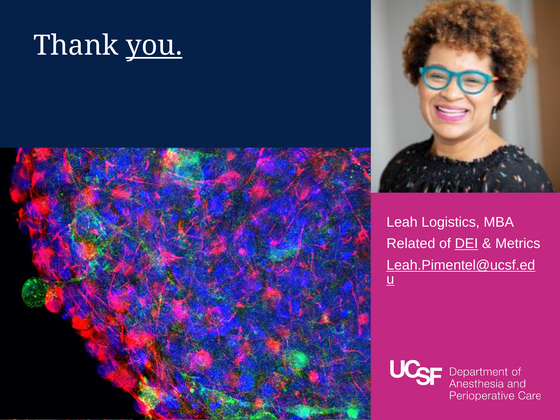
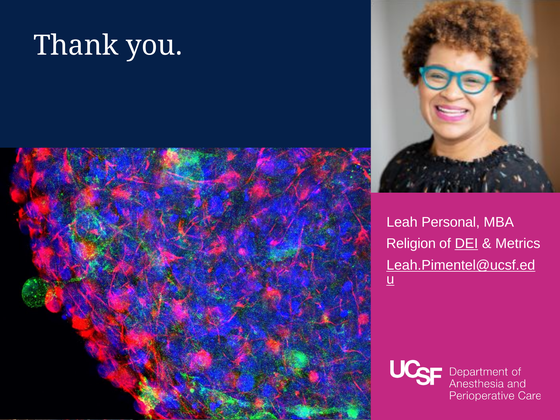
you underline: present -> none
Logistics: Logistics -> Personal
Related: Related -> Religion
